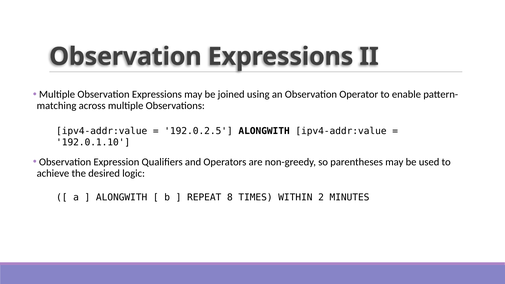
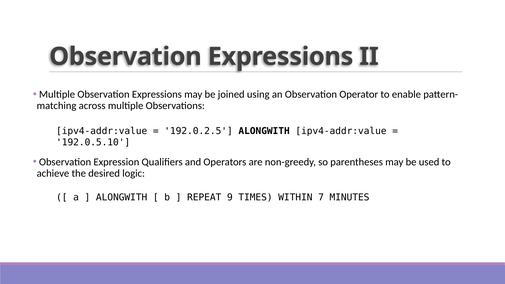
192.0.1.10: 192.0.1.10 -> 192.0.5.10
8: 8 -> 9
2: 2 -> 7
